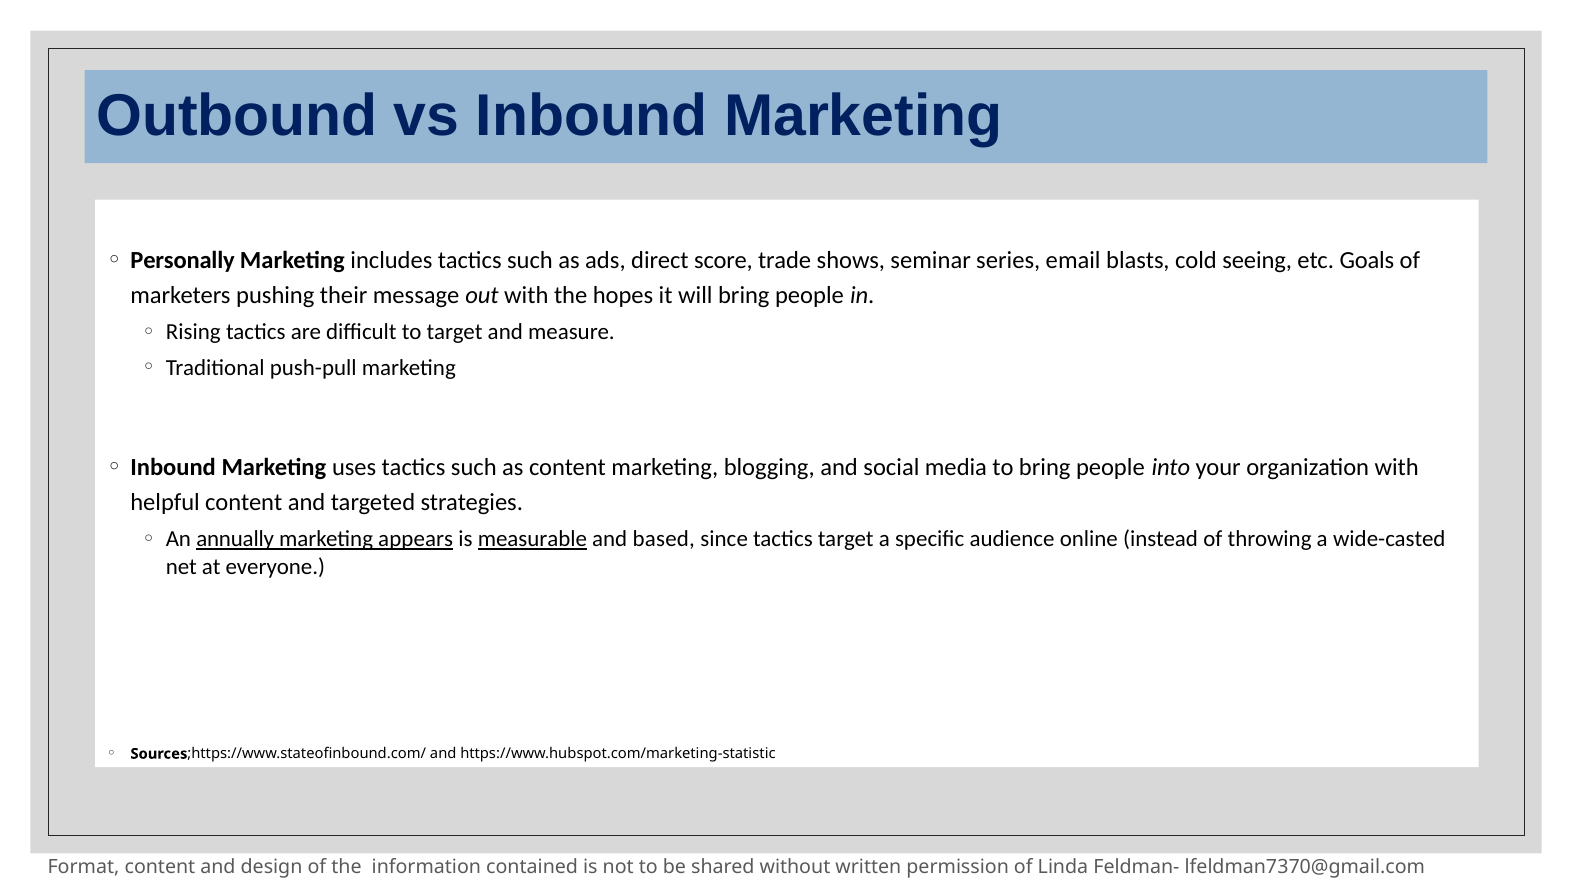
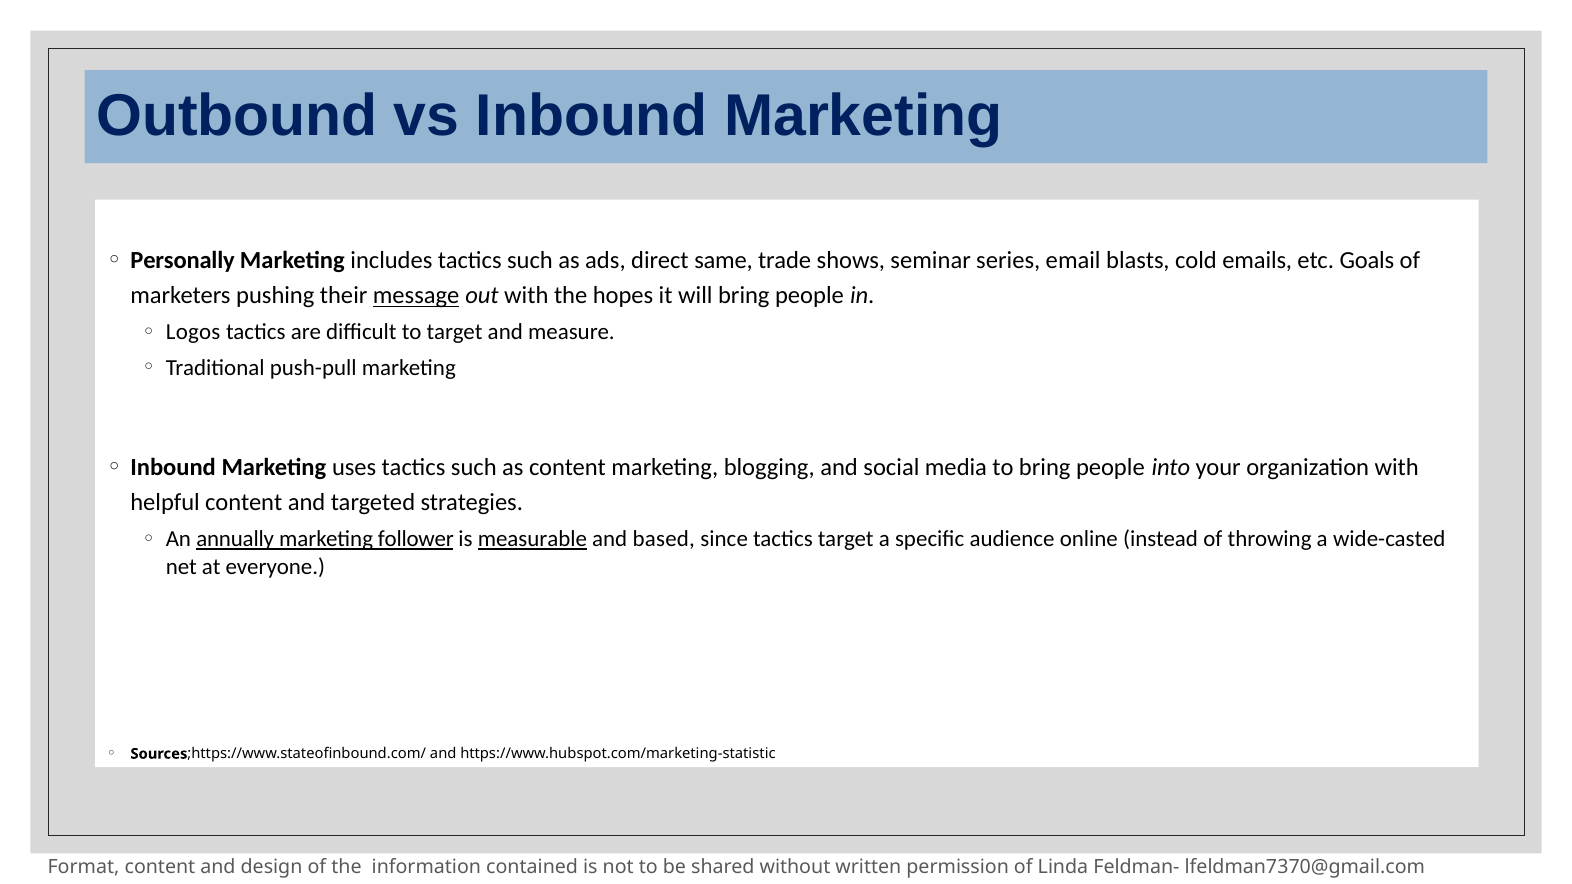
score: score -> same
seeing: seeing -> emails
message underline: none -> present
Rising: Rising -> Logos
appears: appears -> follower
